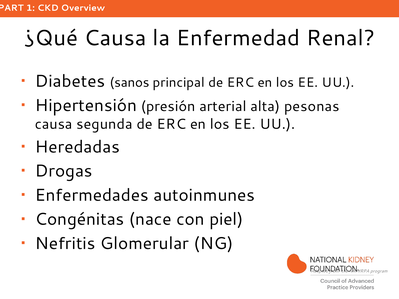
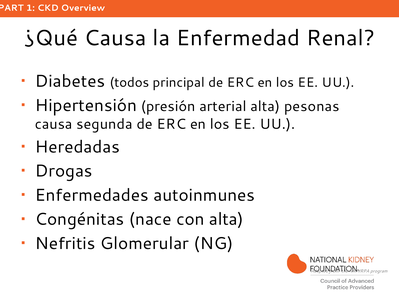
sanos: sanos -> todos
con piel: piel -> alta
